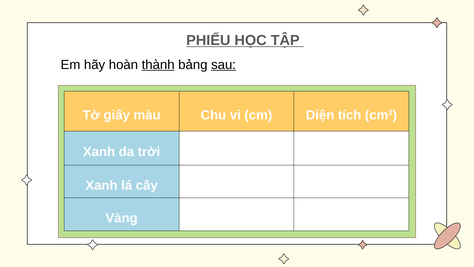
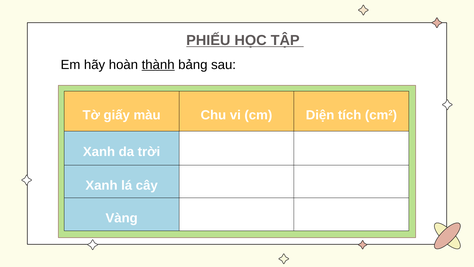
sau underline: present -> none
